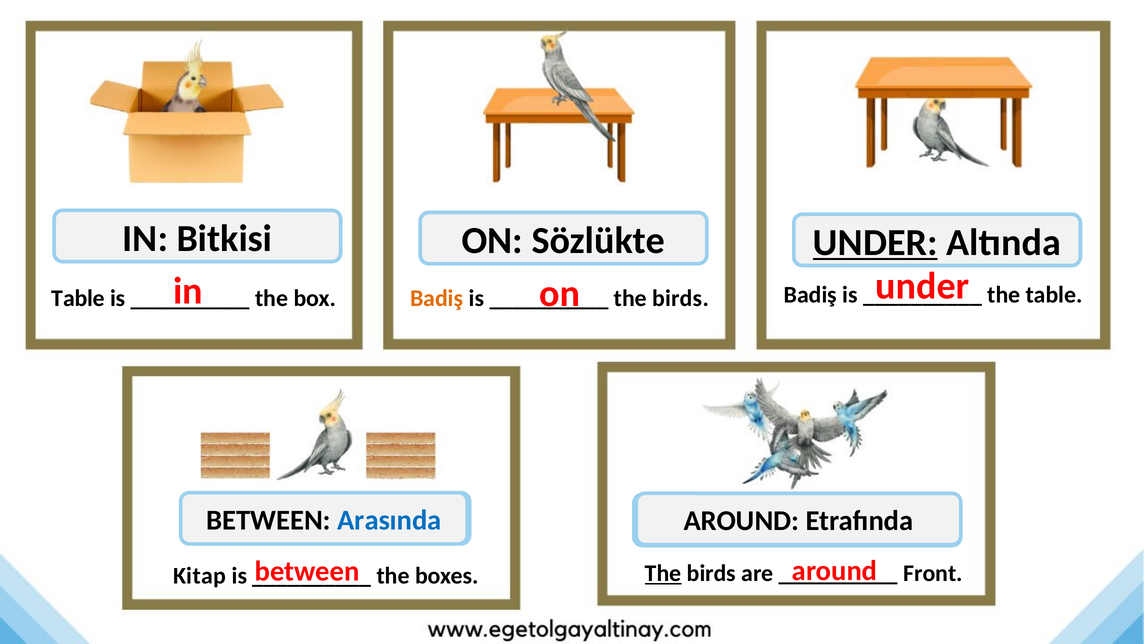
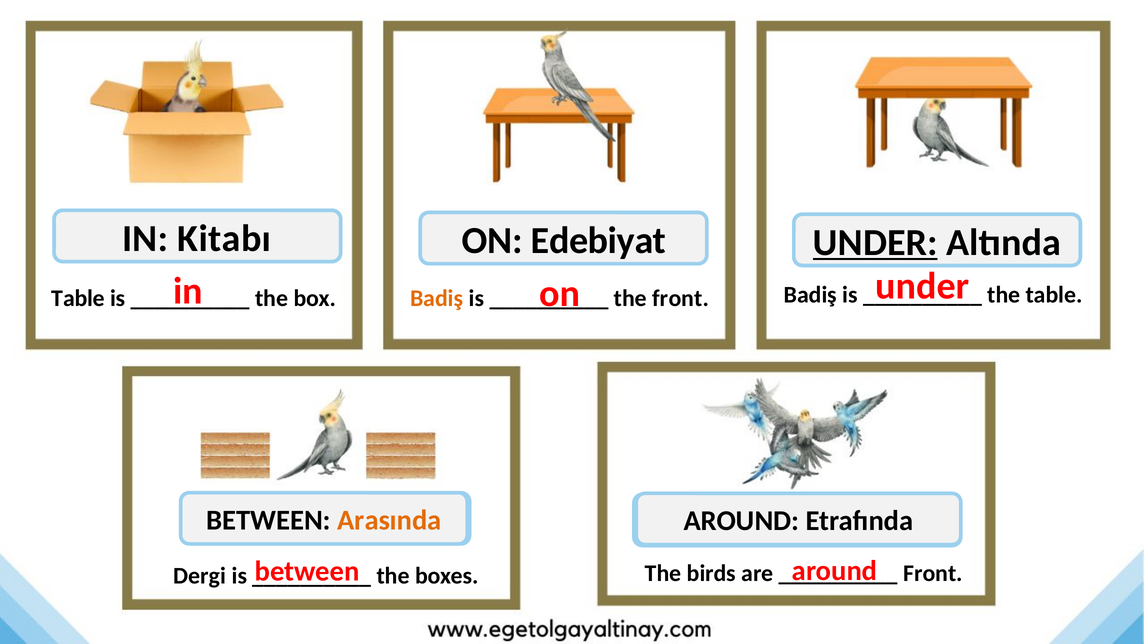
Bitkisi: Bitkisi -> Kitabı
Sözlükte: Sözlükte -> Edebiyat
birds at (681, 298): birds -> front
Arasında colour: blue -> orange
Kitap: Kitap -> Dergi
The at (663, 573) underline: present -> none
